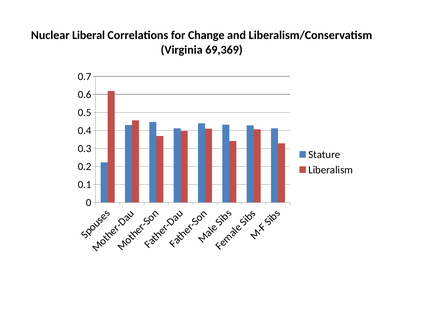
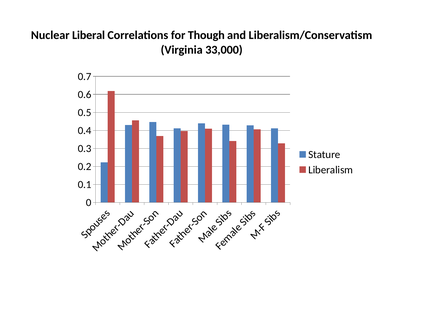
Change: Change -> Though
69,369: 69,369 -> 33,000
